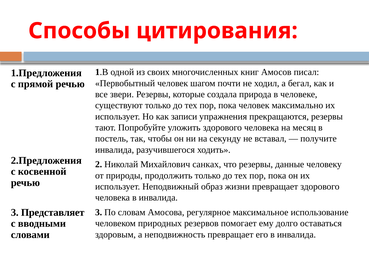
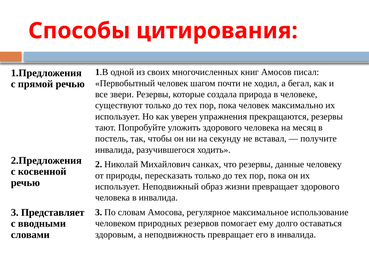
записи: записи -> уверен
продолжить: продолжить -> пересказать
